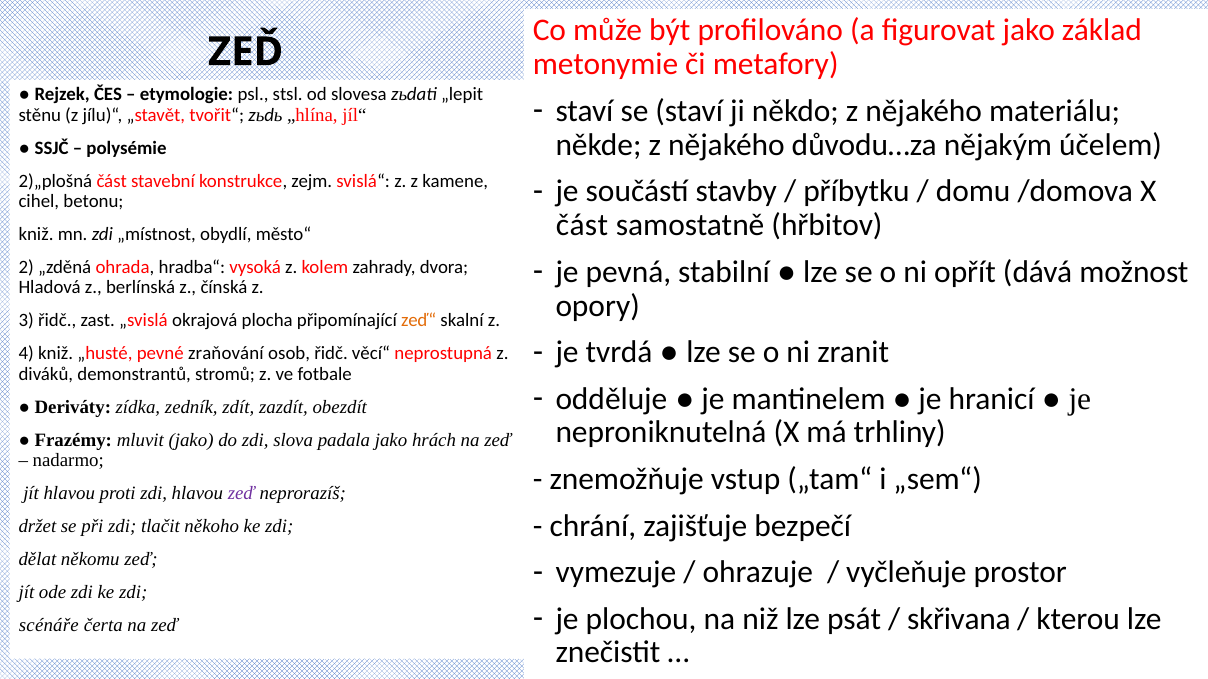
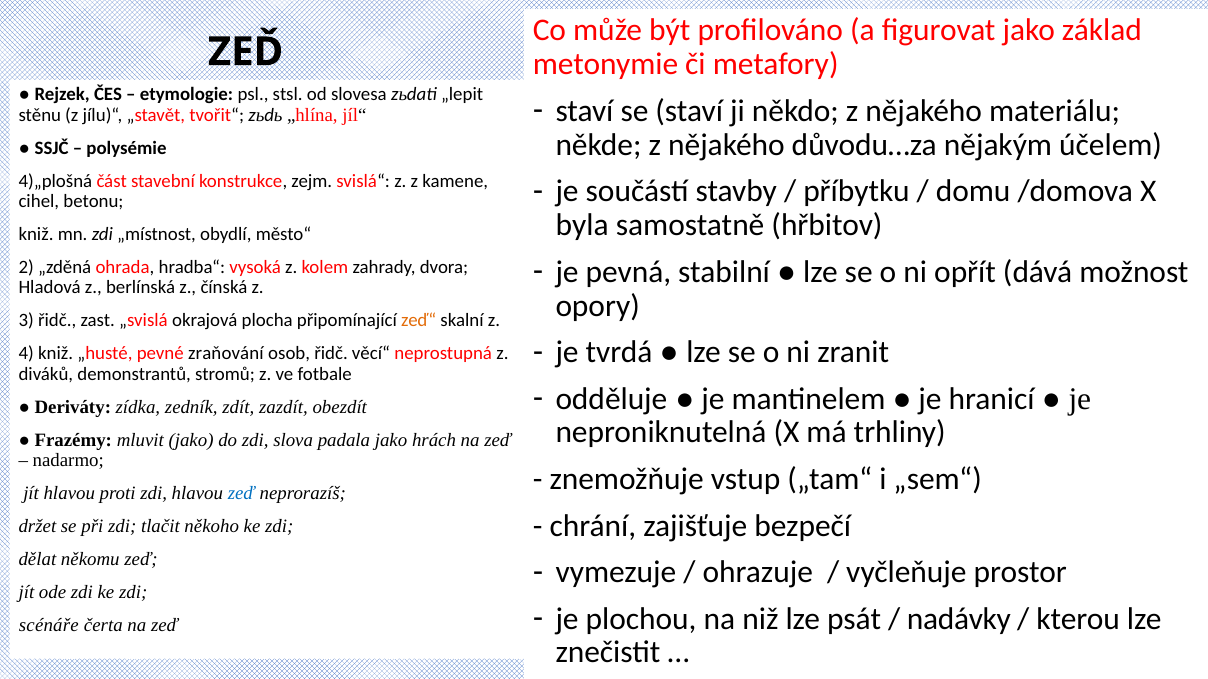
2)„plošná: 2)„plošná -> 4)„plošná
část at (582, 225): část -> byla
zeď at (241, 493) colour: purple -> blue
skřivana: skřivana -> nadávky
